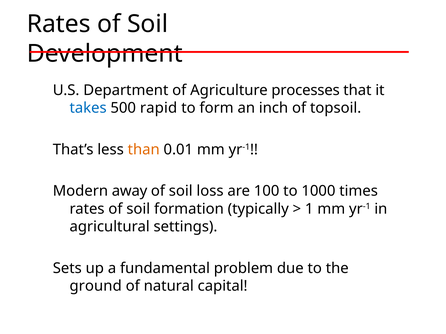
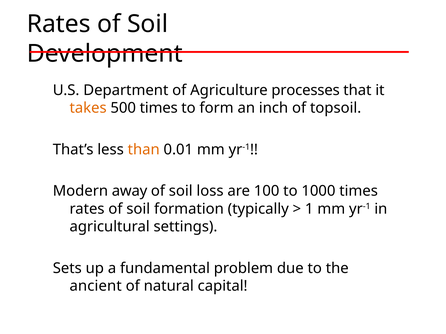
takes colour: blue -> orange
500 rapid: rapid -> times
ground: ground -> ancient
